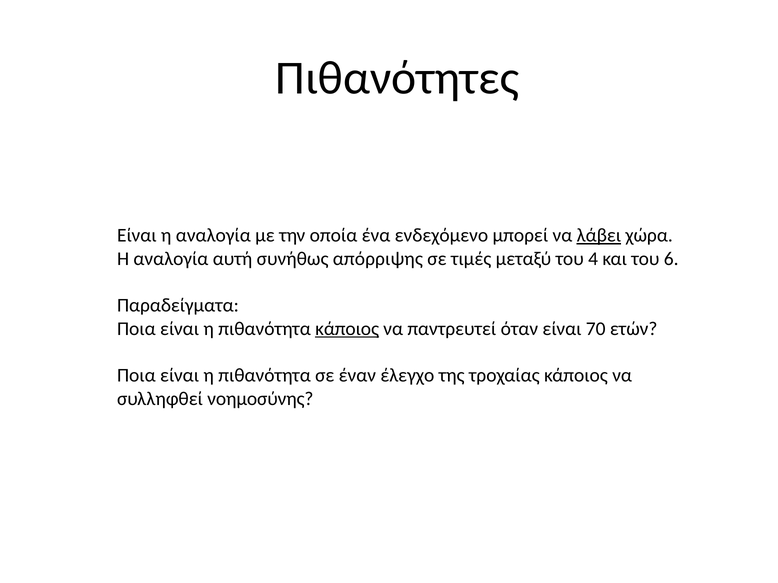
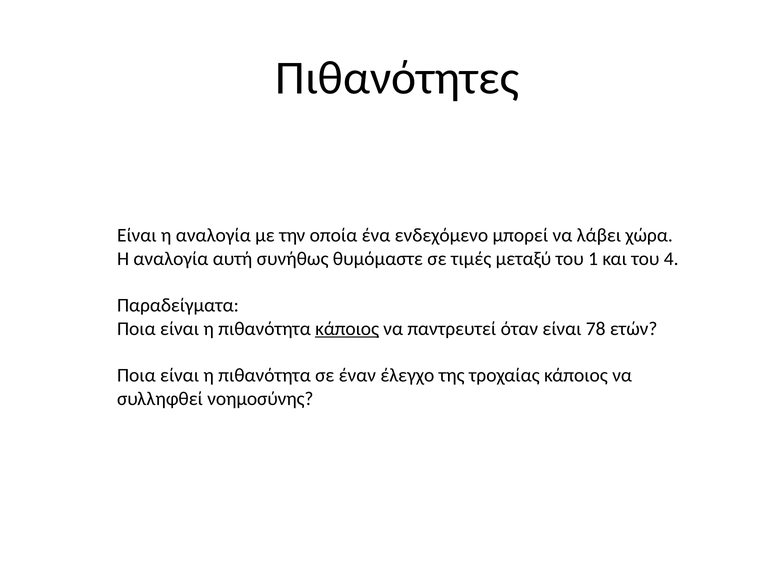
λάβει underline: present -> none
απόρριψης: απόρριψης -> θυμόμαστε
4: 4 -> 1
6: 6 -> 4
70: 70 -> 78
